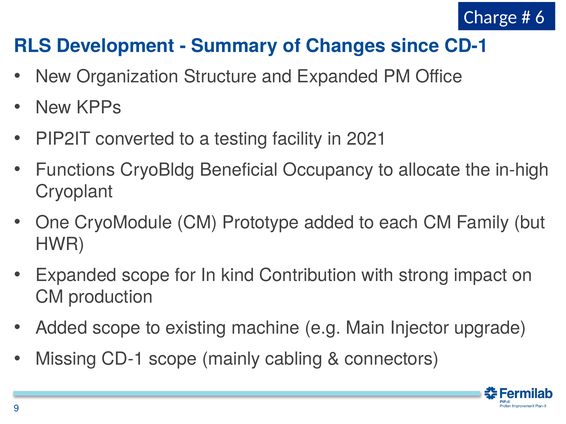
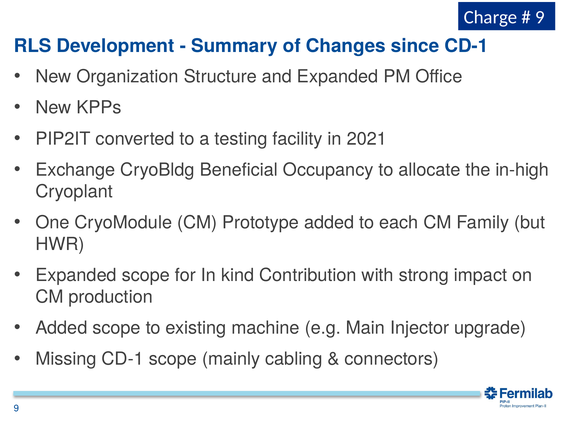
6 at (540, 17): 6 -> 9
Functions: Functions -> Exchange
